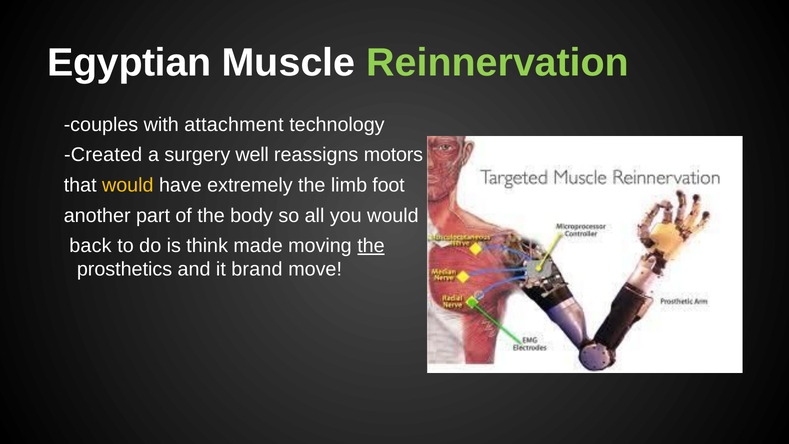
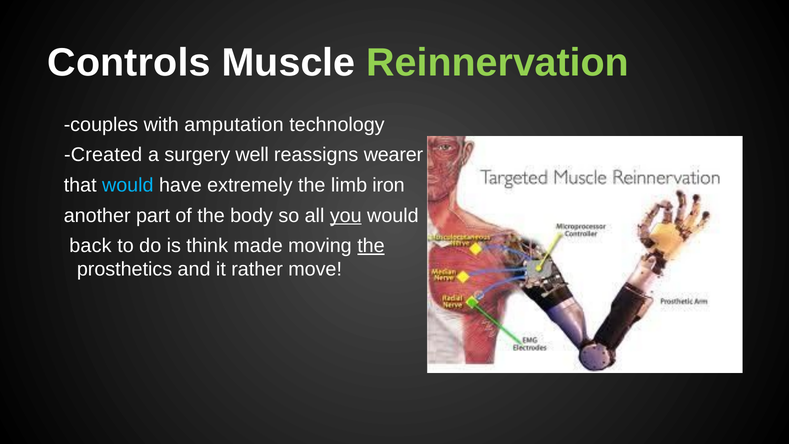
Egyptian: Egyptian -> Controls
attachment: attachment -> amputation
motors: motors -> wearer
would at (128, 185) colour: yellow -> light blue
foot: foot -> iron
you underline: none -> present
brand: brand -> rather
